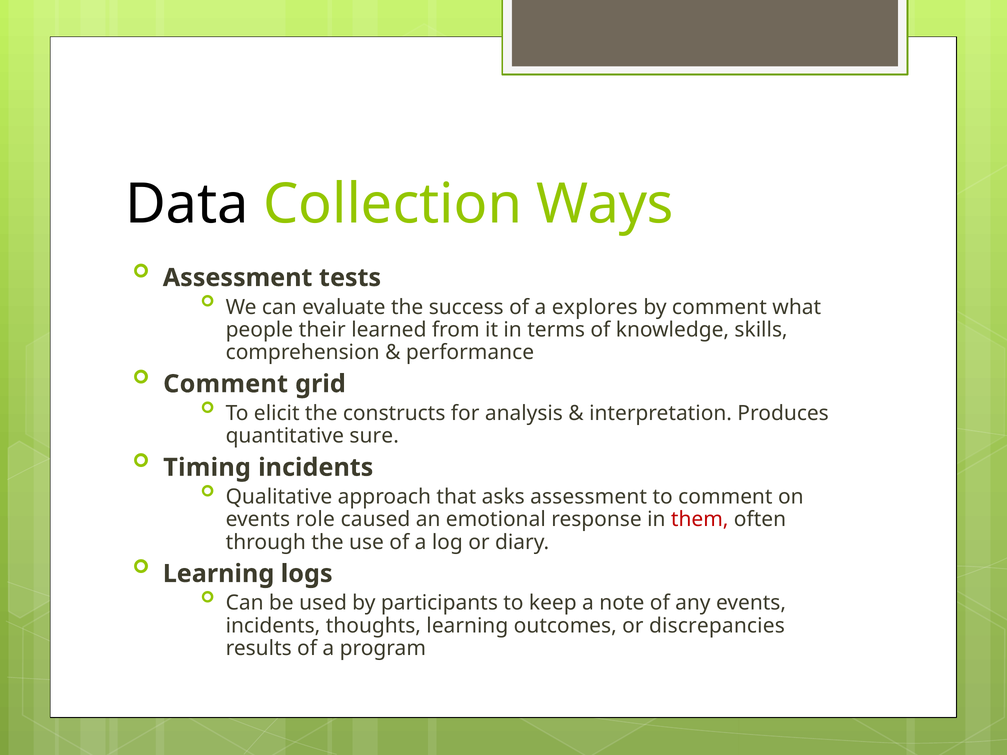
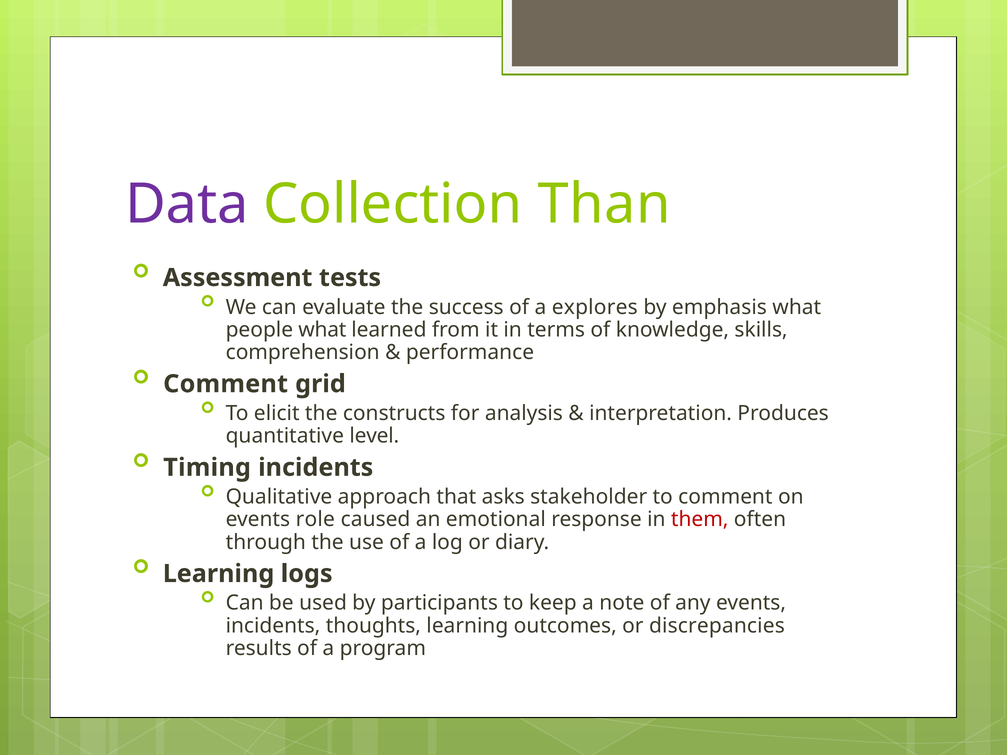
Data colour: black -> purple
Ways: Ways -> Than
by comment: comment -> emphasis
people their: their -> what
sure: sure -> level
asks assessment: assessment -> stakeholder
